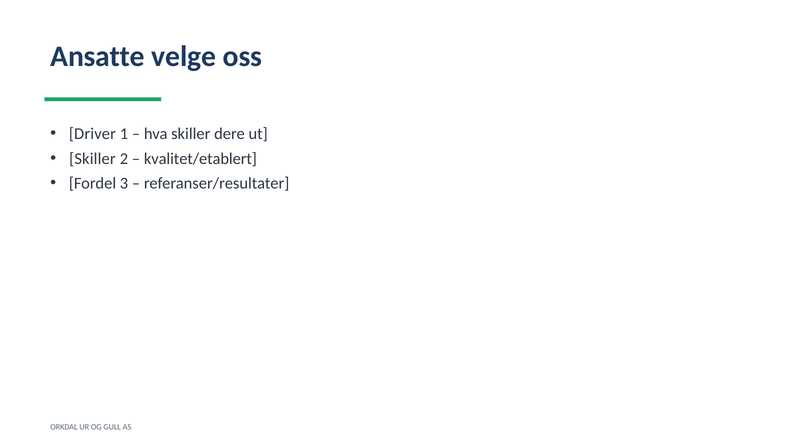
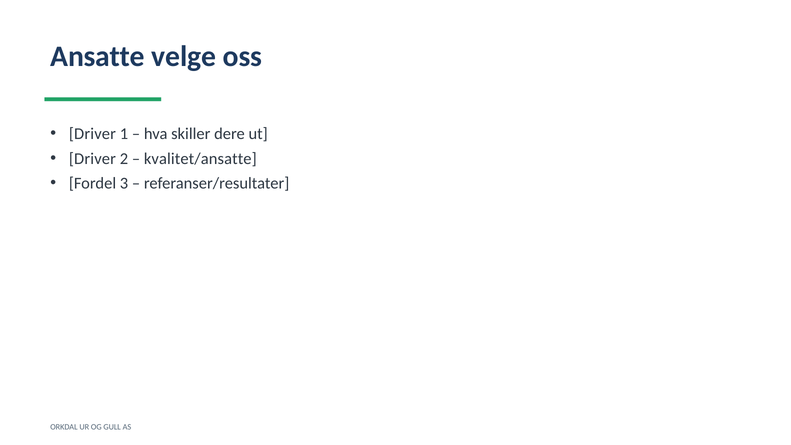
Skiller at (92, 159): Skiller -> Driver
kvalitet/etablert: kvalitet/etablert -> kvalitet/ansatte
